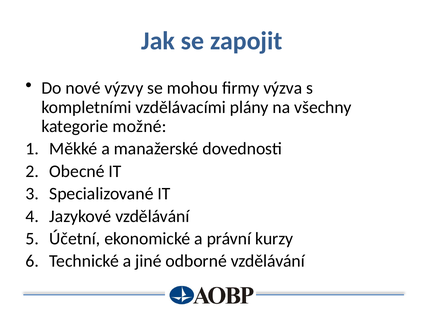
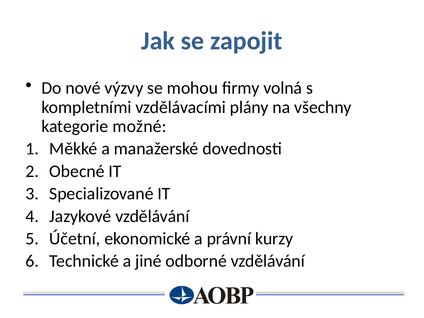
výzva: výzva -> volná
